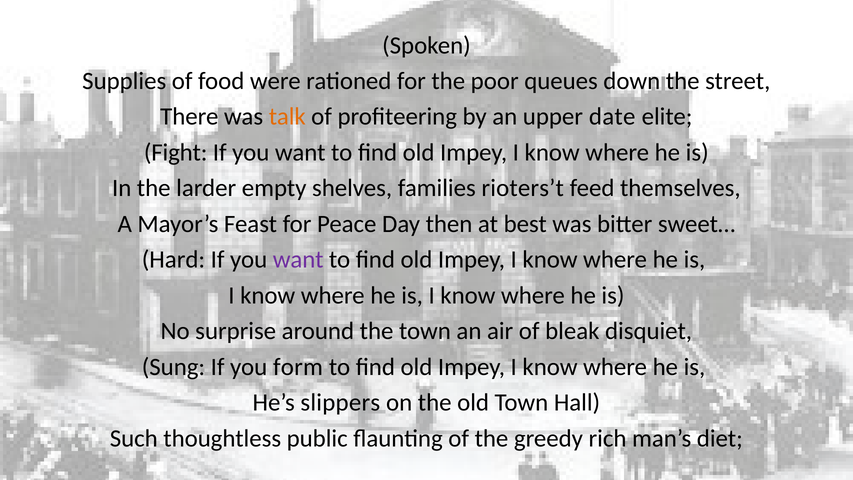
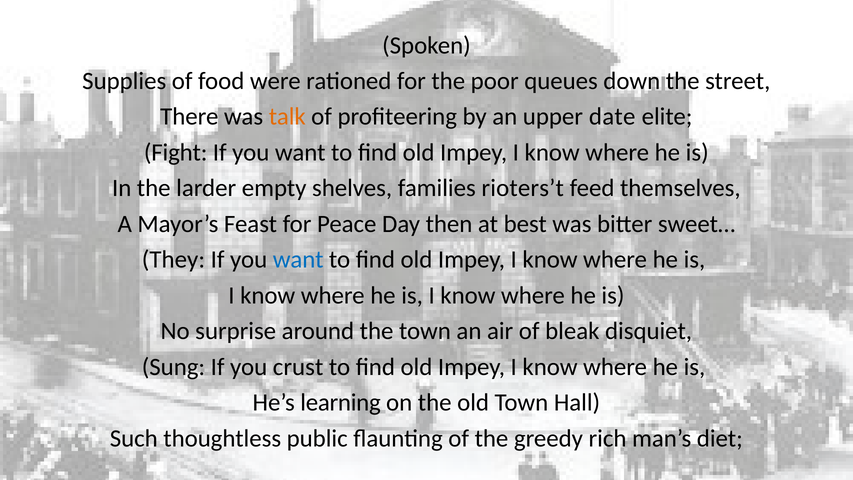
Hard: Hard -> They
want at (298, 260) colour: purple -> blue
form: form -> crust
slippers: slippers -> learning
